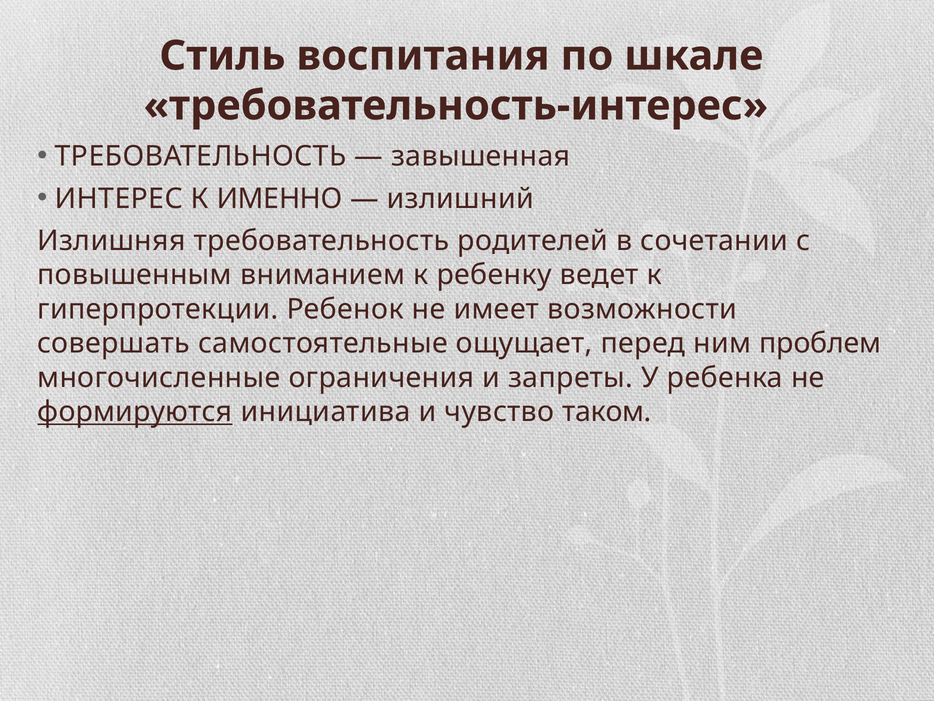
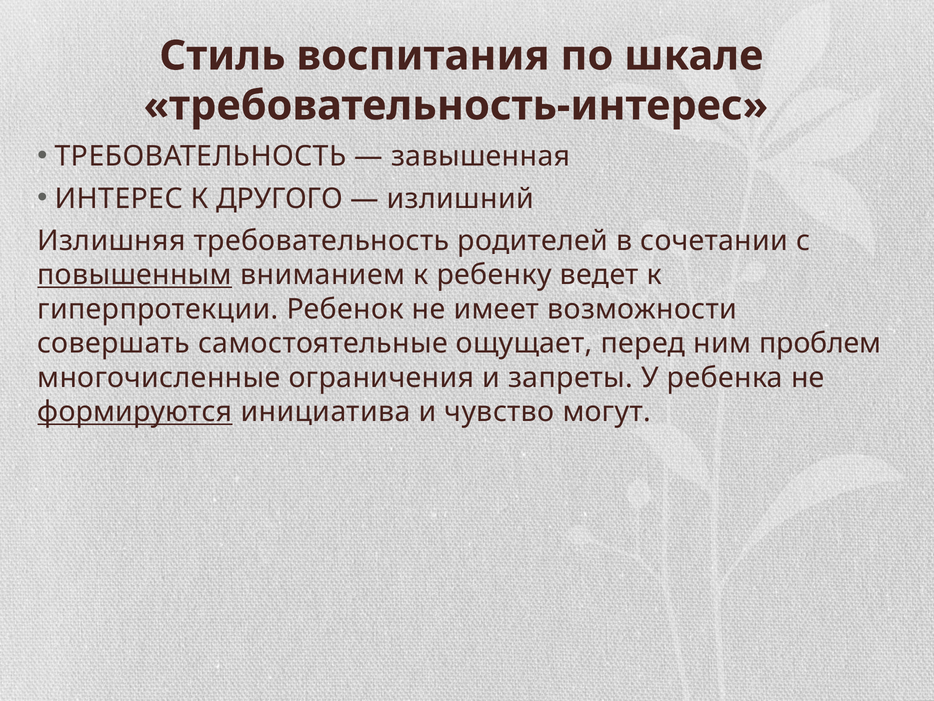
ИМЕННО: ИМЕННО -> ДРУГОГО
повышенным underline: none -> present
таком: таком -> могут
